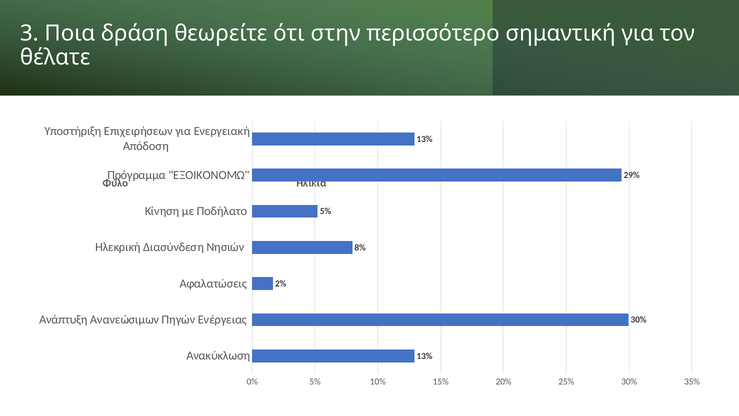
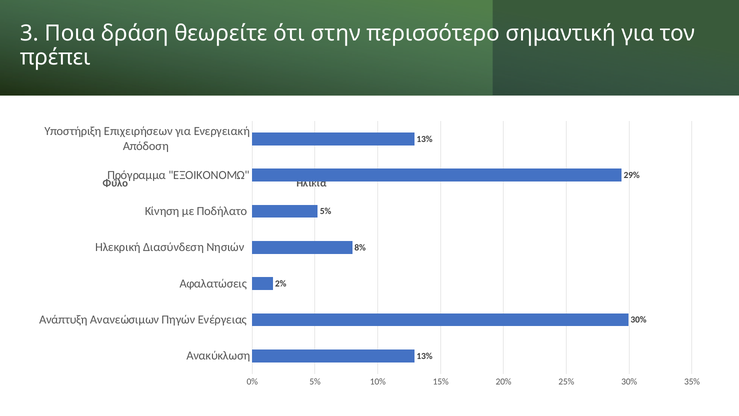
θέλατε: θέλατε -> πρέπει
